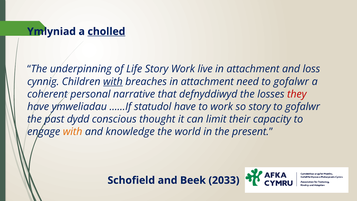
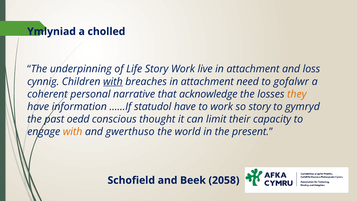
cholled underline: present -> none
defnyddiwyd: defnyddiwyd -> acknowledge
they colour: red -> orange
ymweliadau: ymweliadau -> information
gofalwr at (303, 106): gofalwr -> gymryd
dydd: dydd -> oedd
knowledge: knowledge -> gwerthuso
2033: 2033 -> 2058
